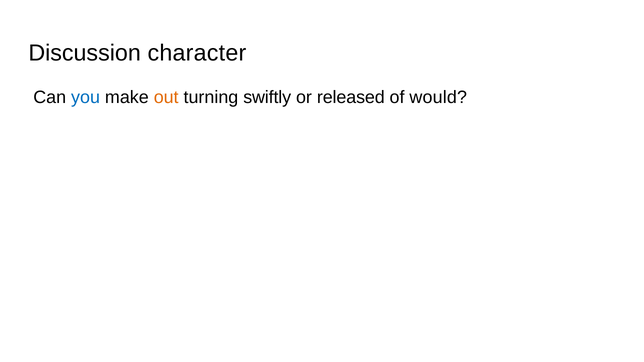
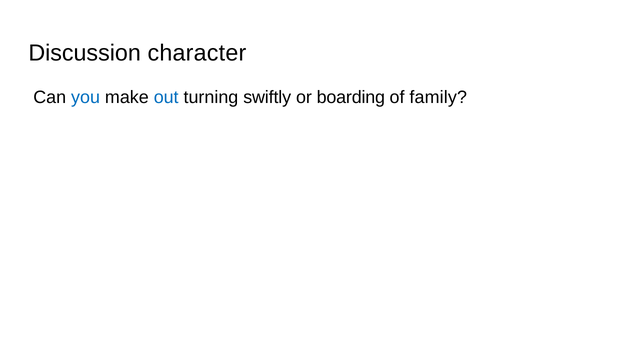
out colour: orange -> blue
released: released -> boarding
would: would -> family
